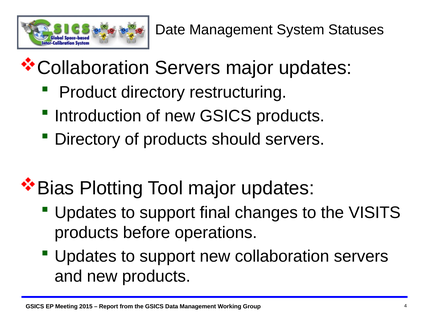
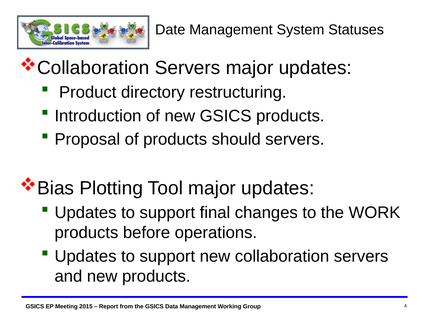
Directory at (87, 139): Directory -> Proposal
VISITS: VISITS -> WORK
